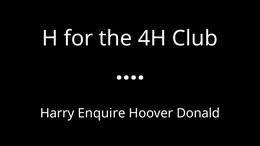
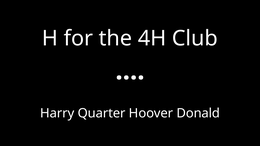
Enquire: Enquire -> Quarter
